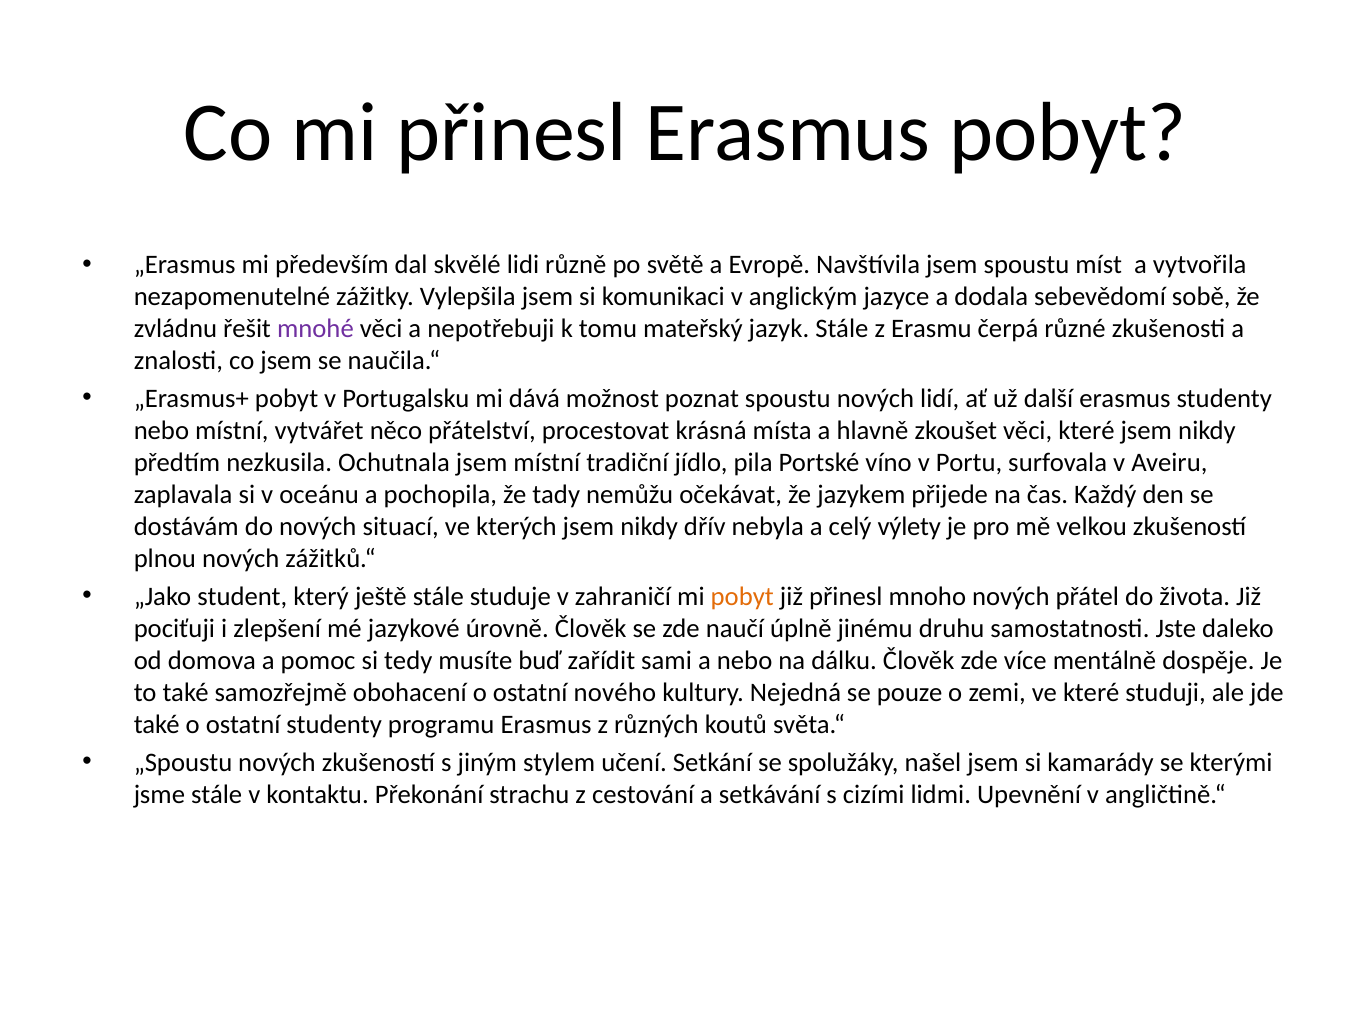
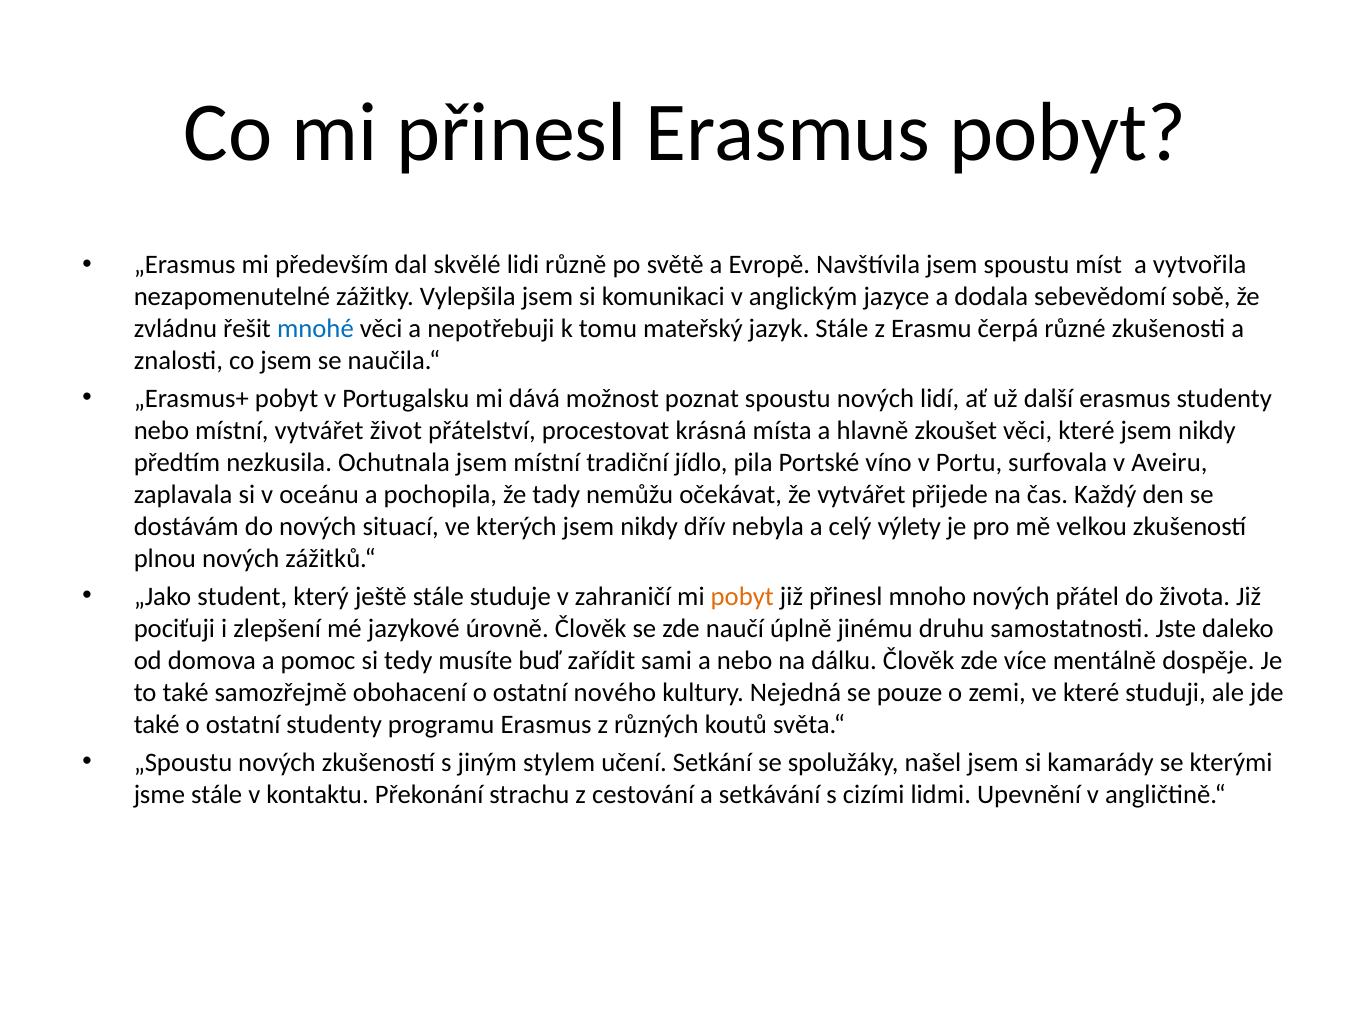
mnohé colour: purple -> blue
něco: něco -> život
že jazykem: jazykem -> vytvářet
